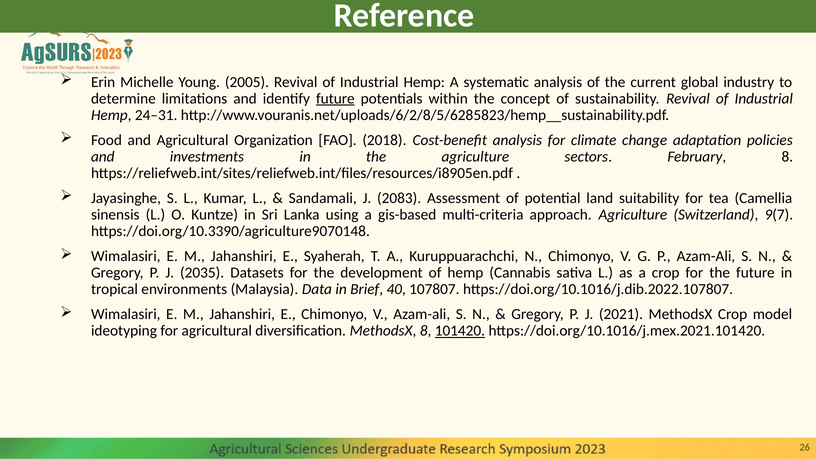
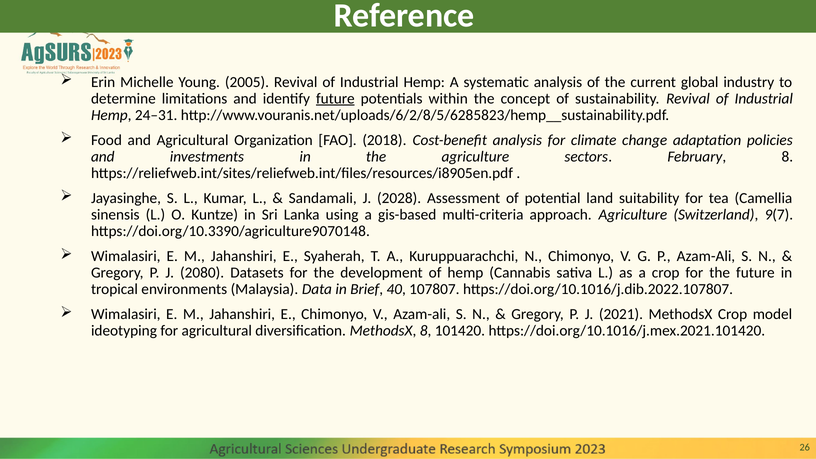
2083: 2083 -> 2028
2035: 2035 -> 2080
101420 underline: present -> none
